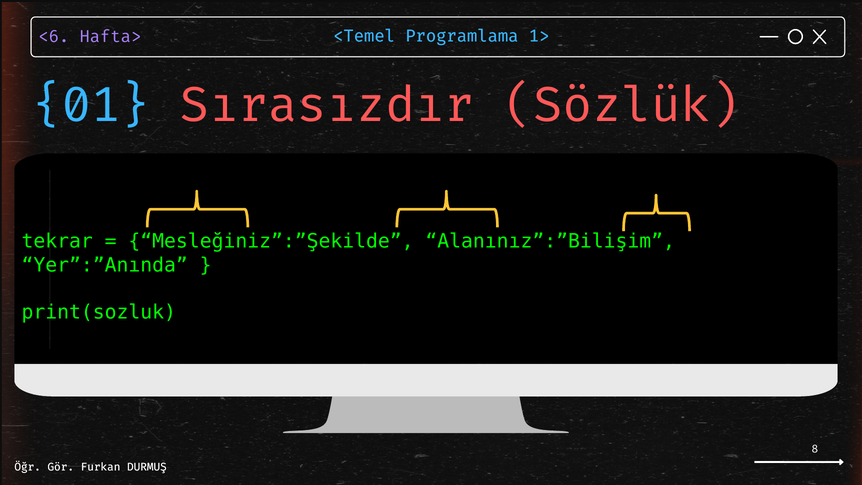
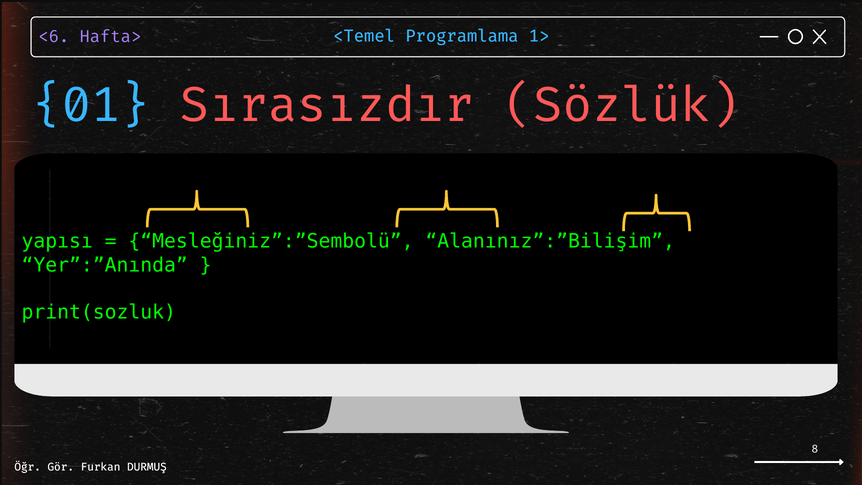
tekrar: tekrar -> yapısı
Mesleğiniz”:”Şekilde: Mesleğiniz”:”Şekilde -> Mesleğiniz”:”Sembolü
